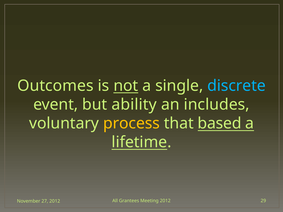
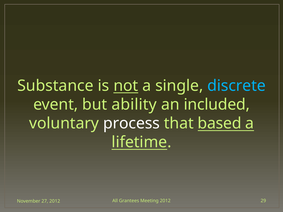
Outcomes: Outcomes -> Substance
includes: includes -> included
process colour: yellow -> white
